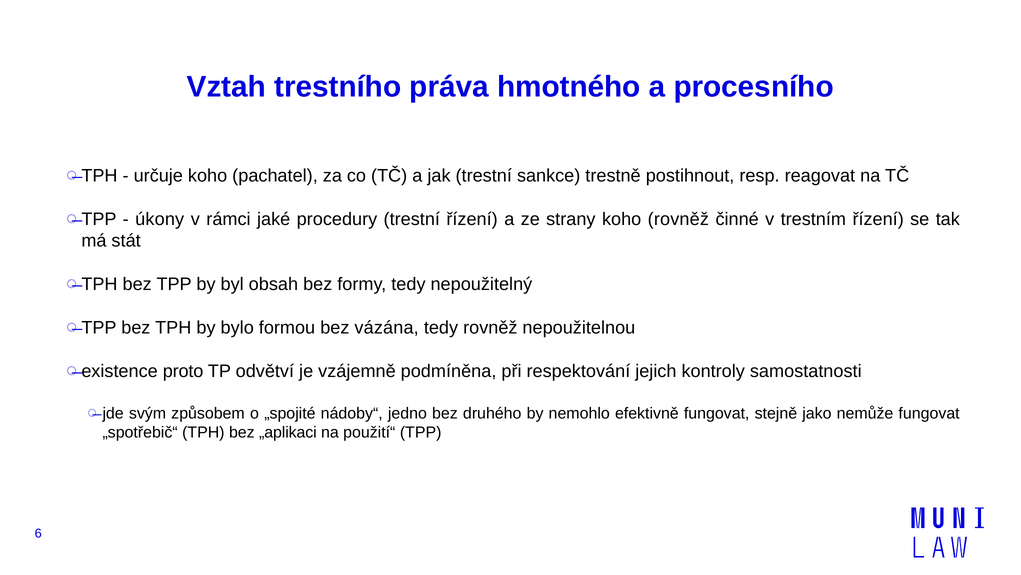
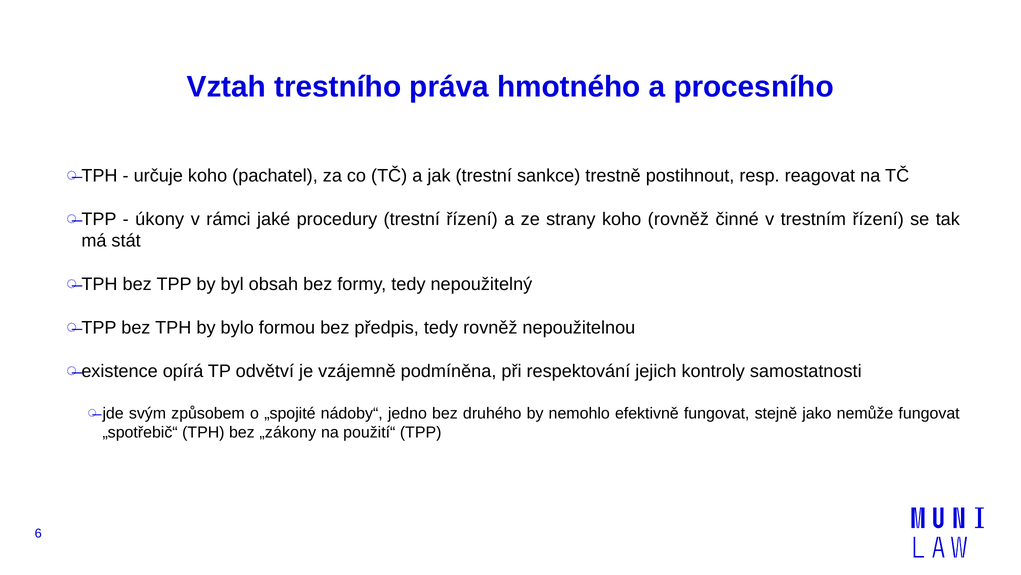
vázána: vázána -> předpis
proto: proto -> opírá
„aplikaci: „aplikaci -> „zákony
